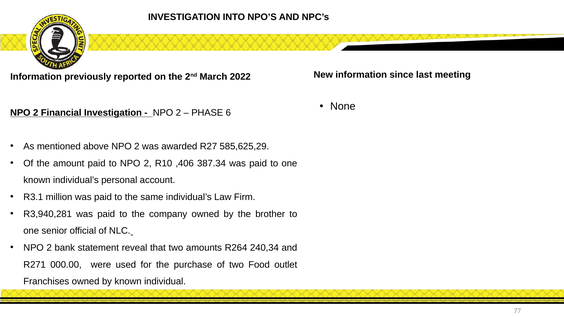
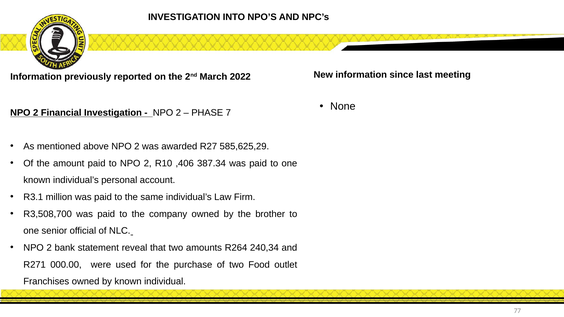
6: 6 -> 7
R3,940,281: R3,940,281 -> R3,508,700
